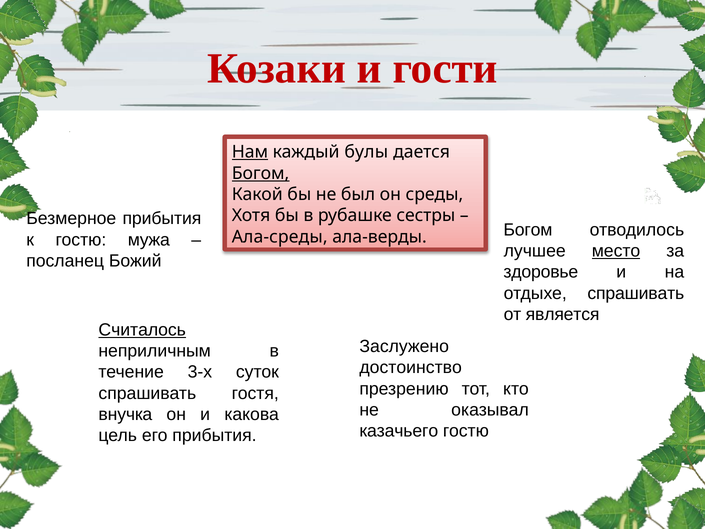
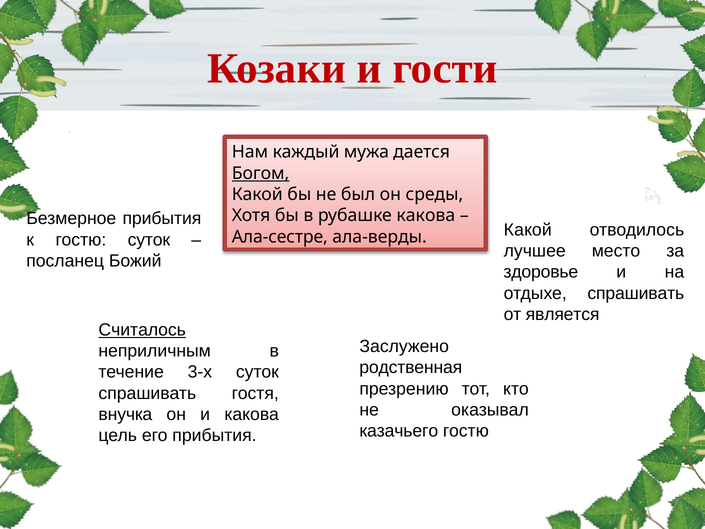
Нам underline: present -> none
булы: булы -> мужа
рубашке сестры: сестры -> какова
Богом at (528, 230): Богом -> Какой
гостю мужа: мужа -> суток
Ала-среды: Ала-среды -> Ала-сестре
место underline: present -> none
достоинство: достоинство -> родственная
